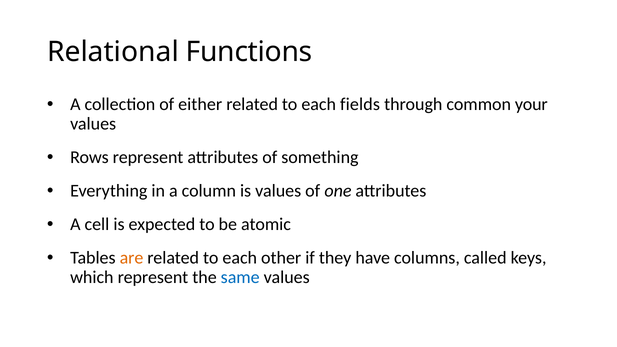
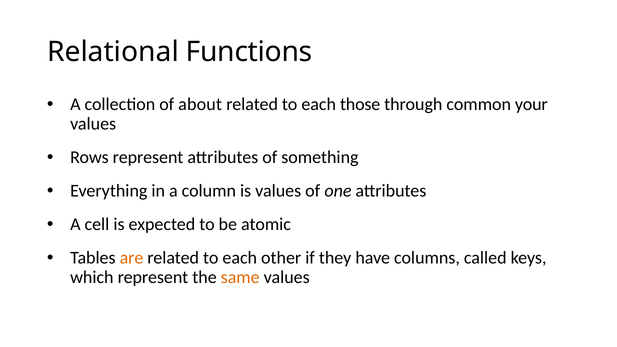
either: either -> about
fields: fields -> those
same colour: blue -> orange
